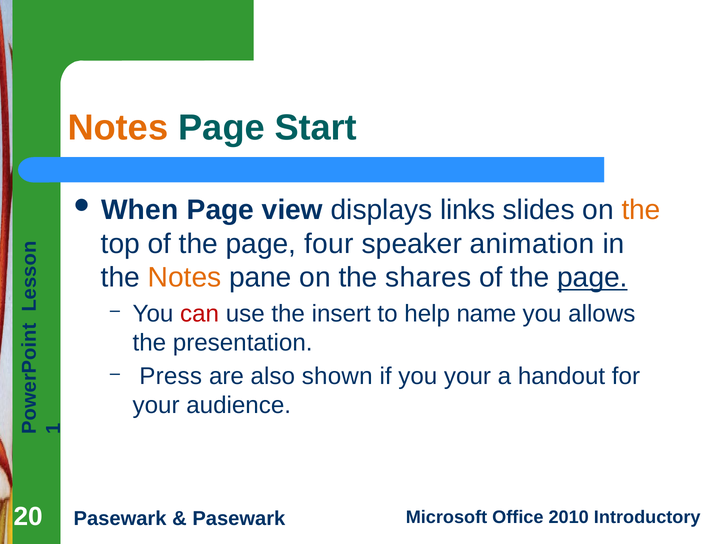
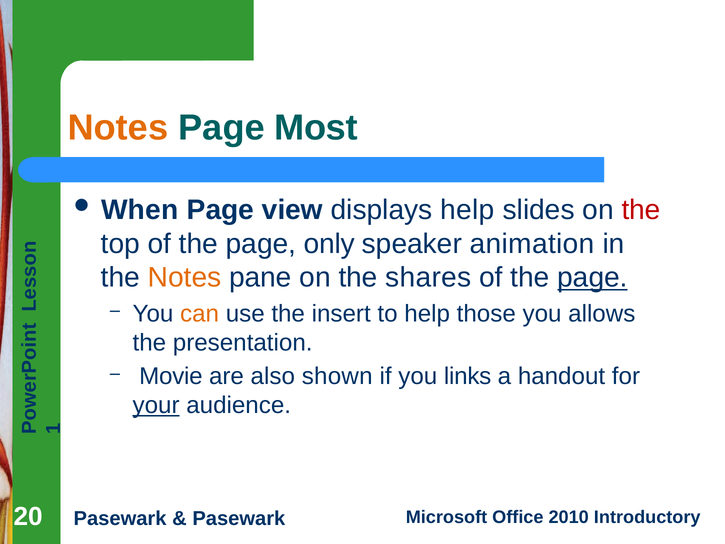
Start: Start -> Most
displays links: links -> help
the at (641, 210) colour: orange -> red
four: four -> only
can colour: red -> orange
name: name -> those
Press: Press -> Movie
you your: your -> links
your at (156, 405) underline: none -> present
